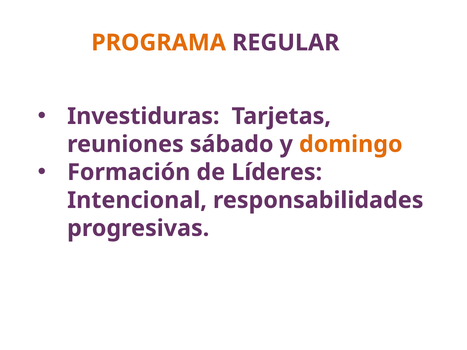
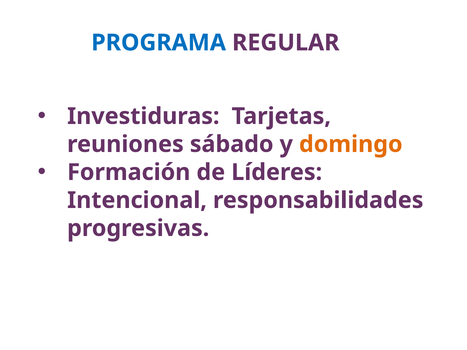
PROGRAMA colour: orange -> blue
